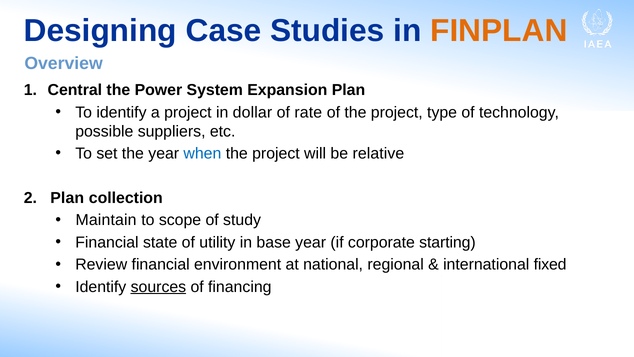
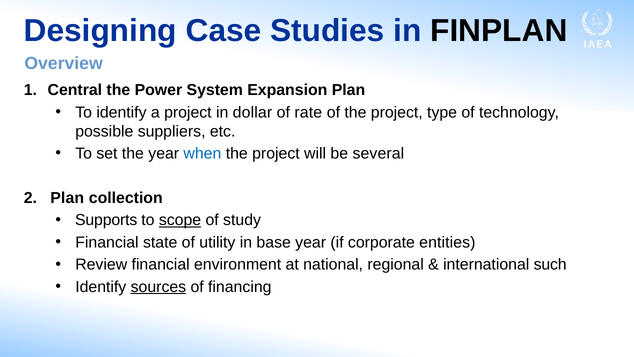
FINPLAN colour: orange -> black
relative: relative -> several
Maintain: Maintain -> Supports
scope underline: none -> present
starting: starting -> entities
fixed: fixed -> such
